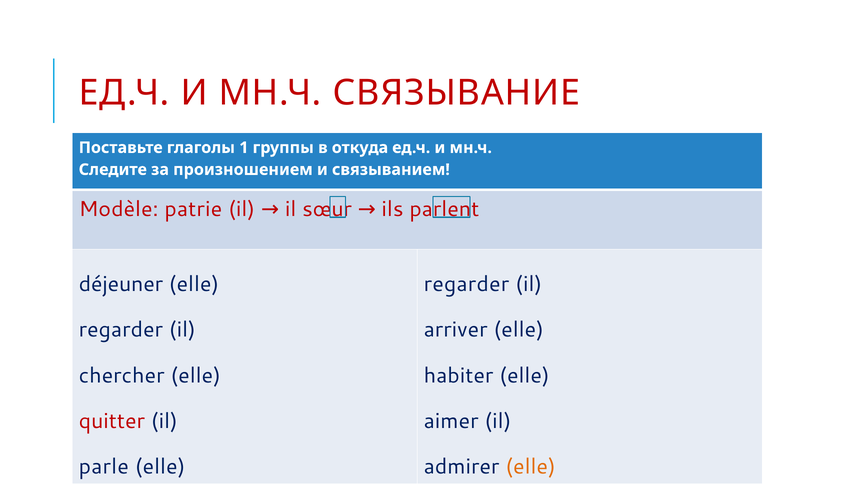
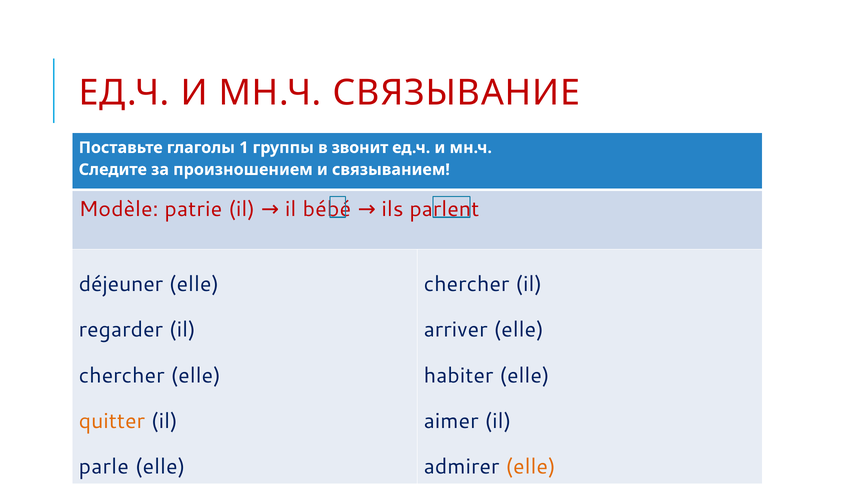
откуда: откуда -> звонит
sœur: sœur -> bébé
regarder at (466, 284): regarder -> chercher
quitter colour: red -> orange
